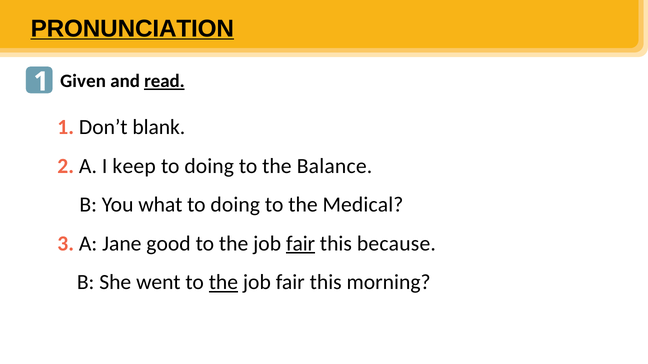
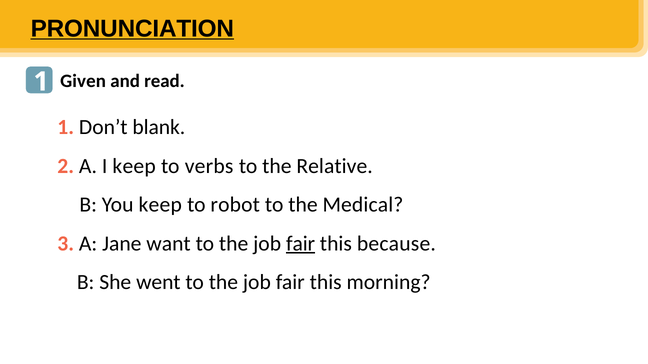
read underline: present -> none
doing at (209, 166): doing -> verbs
Balance: Balance -> Relative
You what: what -> keep
doing at (235, 205): doing -> robot
good: good -> want
the at (223, 283) underline: present -> none
